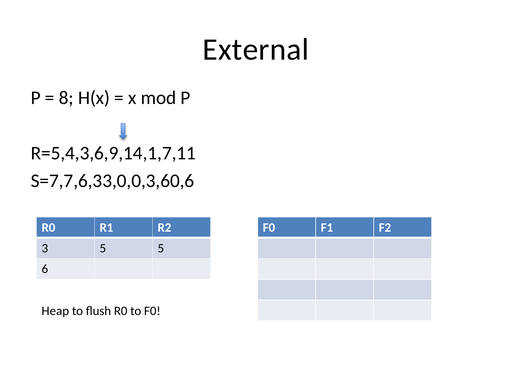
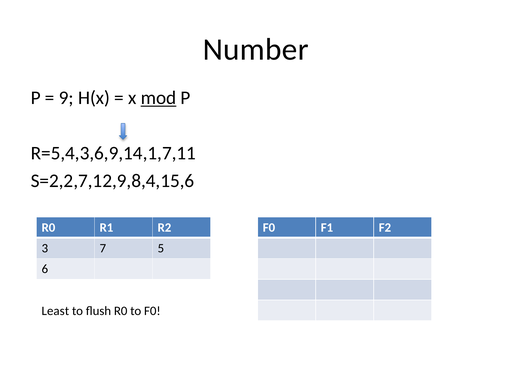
External: External -> Number
8: 8 -> 9
mod underline: none -> present
S=7,7,6,33,0,0,3,60,6: S=7,7,6,33,0,0,3,60,6 -> S=2,2,7,12,9,8,4,15,6
3 5: 5 -> 7
Heap: Heap -> Least
